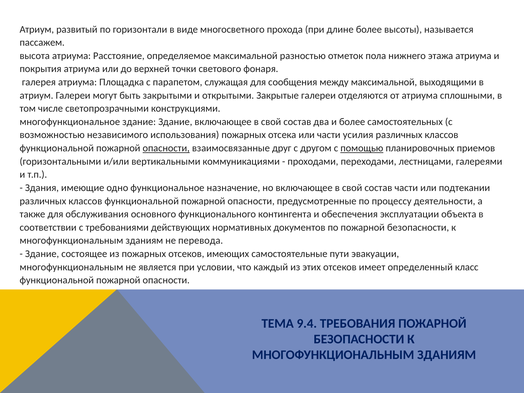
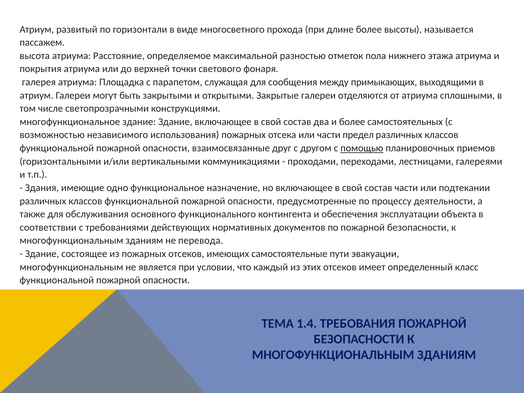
между максимальной: максимальной -> примыкающих
усилия: усилия -> предел
опасности at (166, 148) underline: present -> none
9.4: 9.4 -> 1.4
